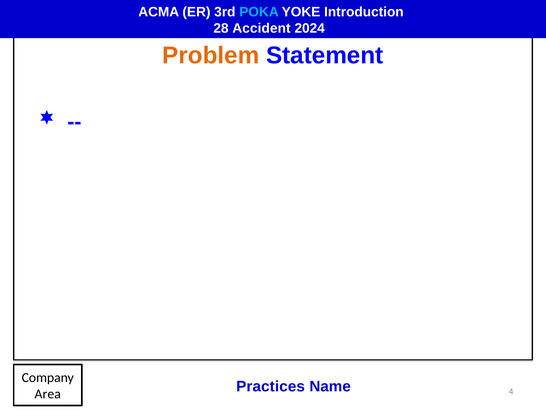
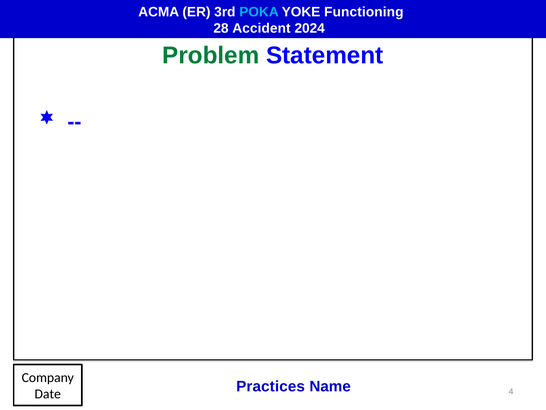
Introduction: Introduction -> Functioning
Problem colour: orange -> green
Area: Area -> Date
